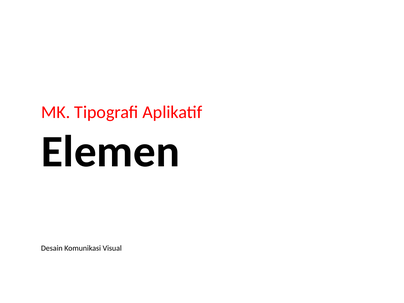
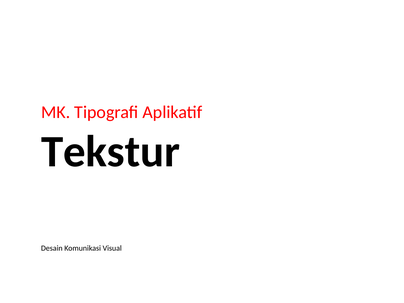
Elemen: Elemen -> Tekstur
